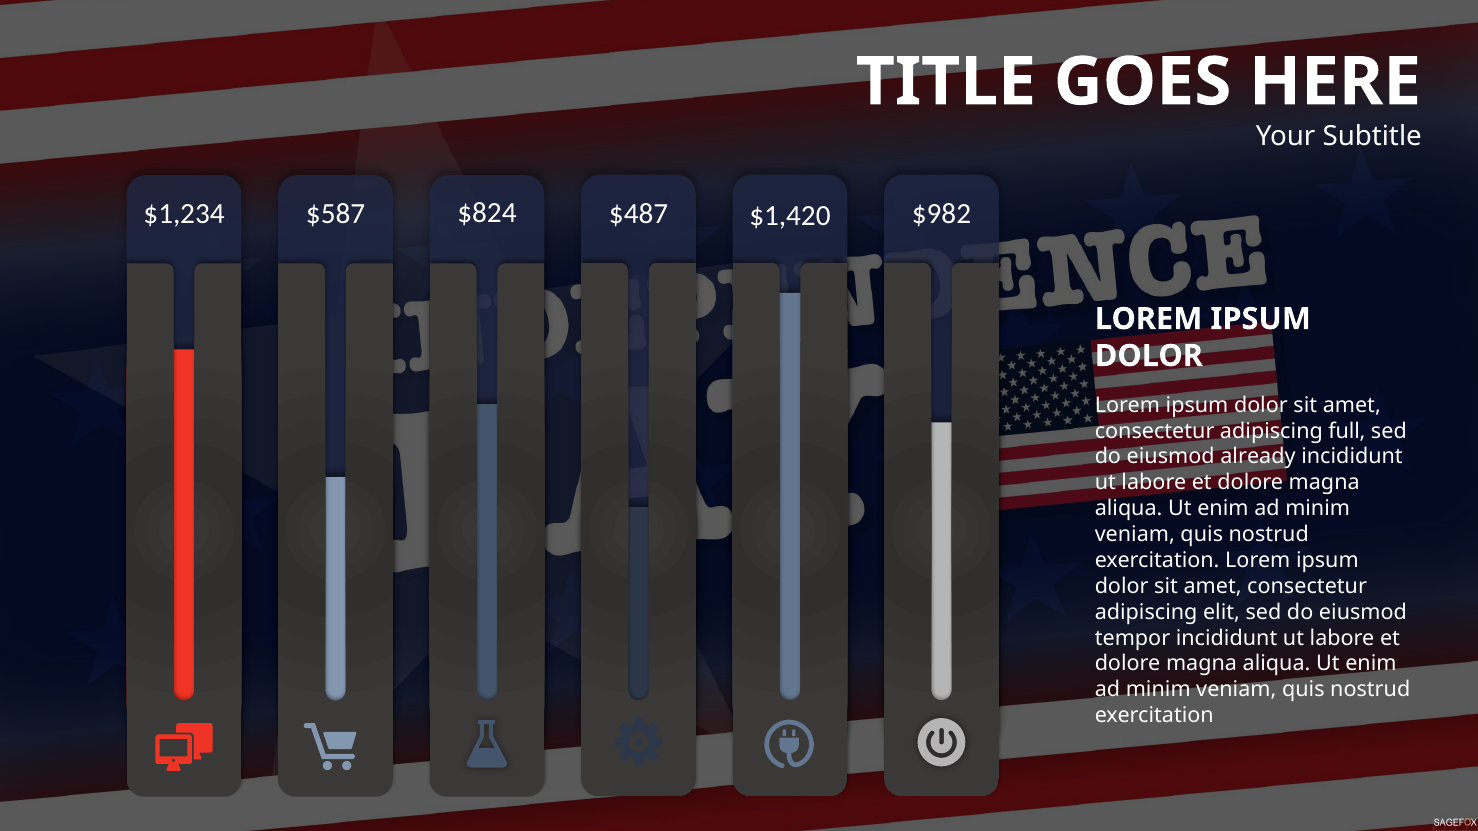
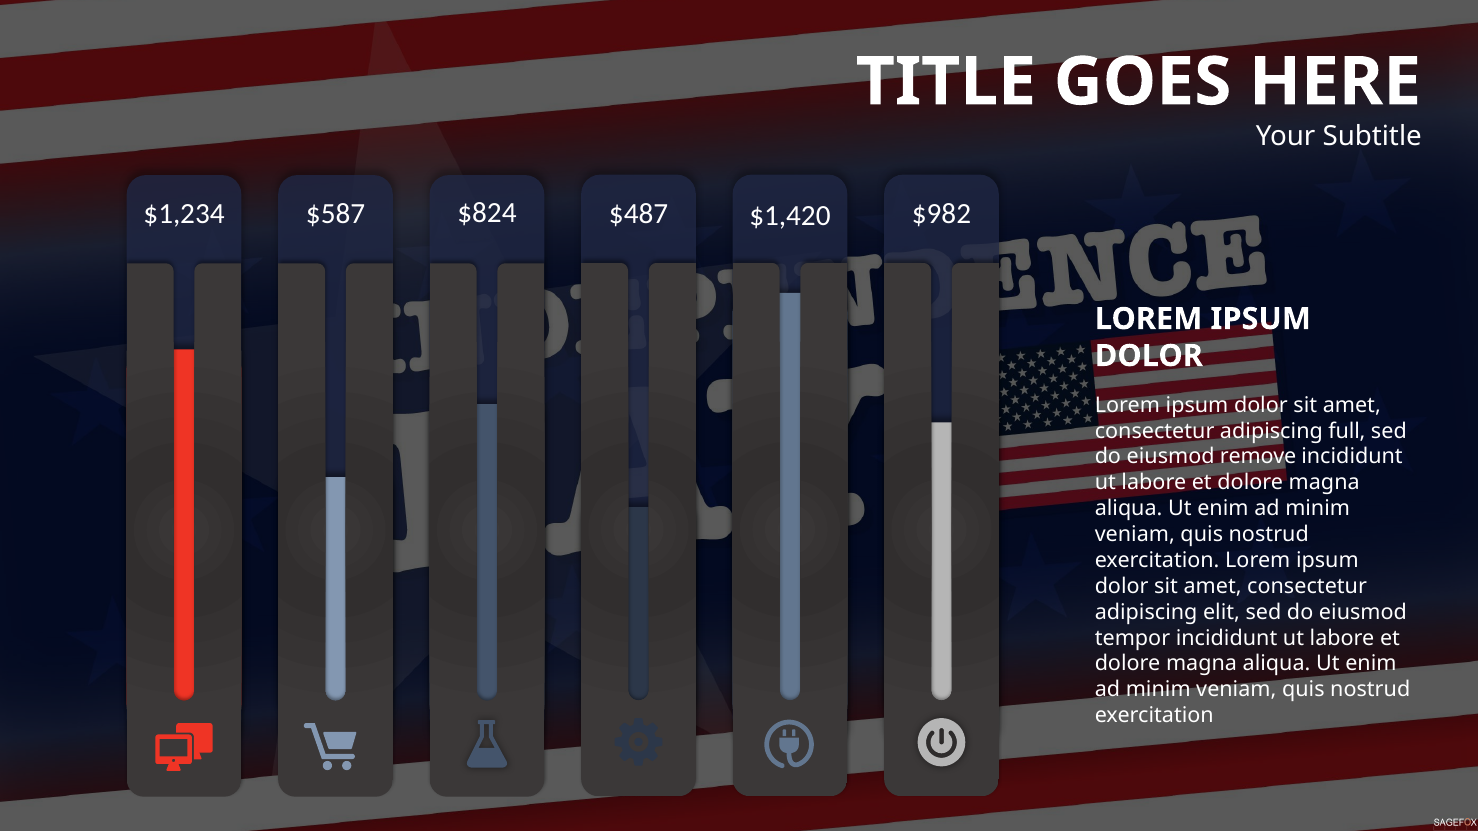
already: already -> remove
